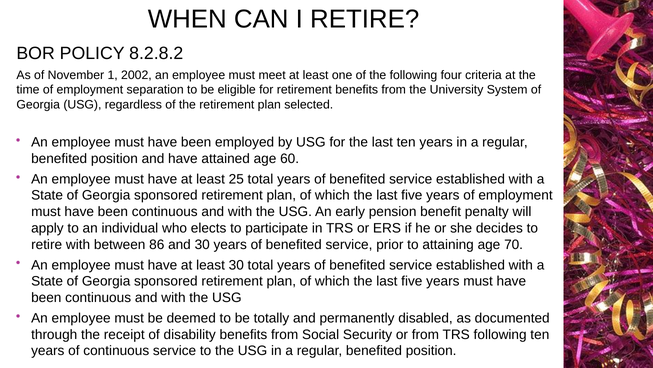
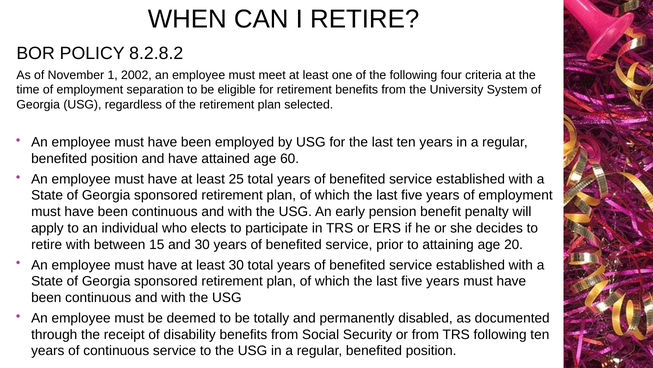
86: 86 -> 15
70: 70 -> 20
